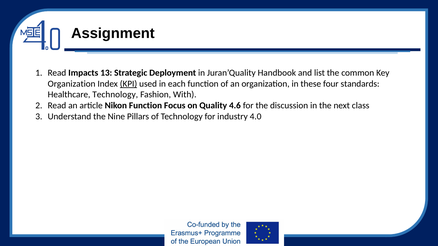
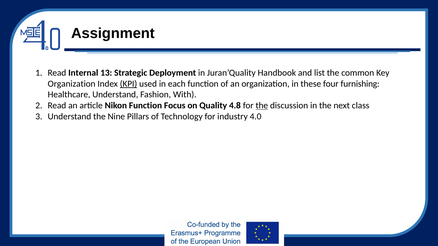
Impacts: Impacts -> Internal
standards: standards -> furnishing
Healthcare Technology: Technology -> Understand
4.6: 4.6 -> 4.8
the at (262, 106) underline: none -> present
